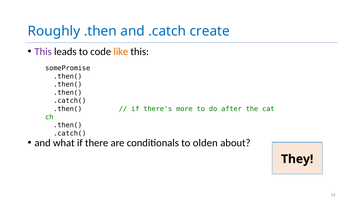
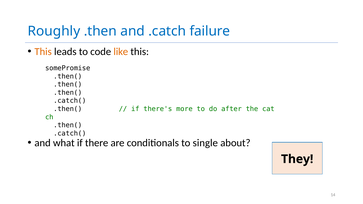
create: create -> failure
This at (43, 52) colour: purple -> orange
olden: olden -> single
